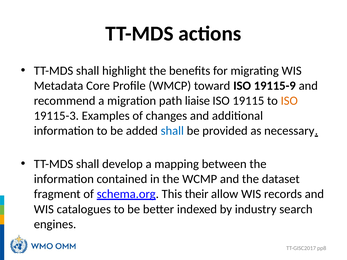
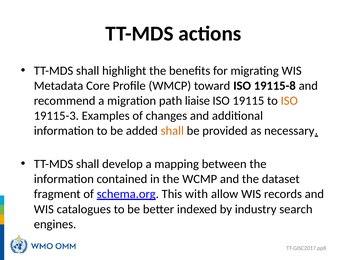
19115-9: 19115-9 -> 19115-8
shall at (172, 131) colour: blue -> orange
their: their -> with
